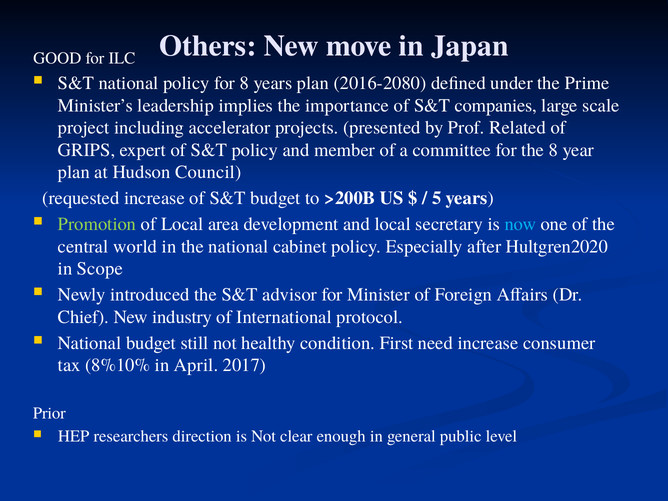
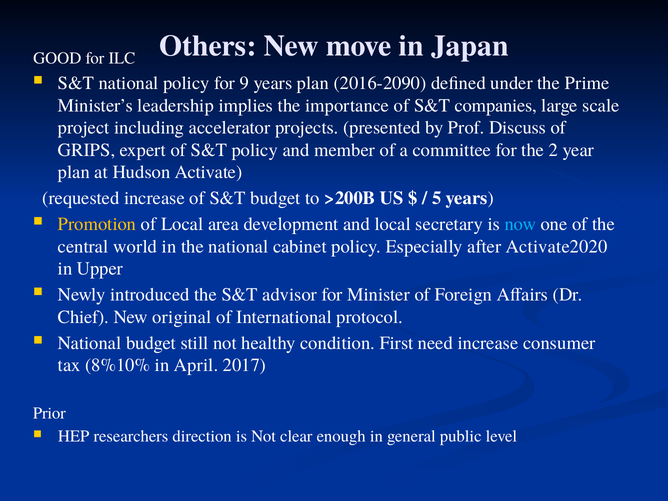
for 8: 8 -> 9
2016-2080: 2016-2080 -> 2016-2090
Related: Related -> Discuss
the 8: 8 -> 2
Council: Council -> Activate
Promotion colour: light green -> yellow
Hultgren2020: Hultgren2020 -> Activate2020
Scope: Scope -> Upper
industry: industry -> original
